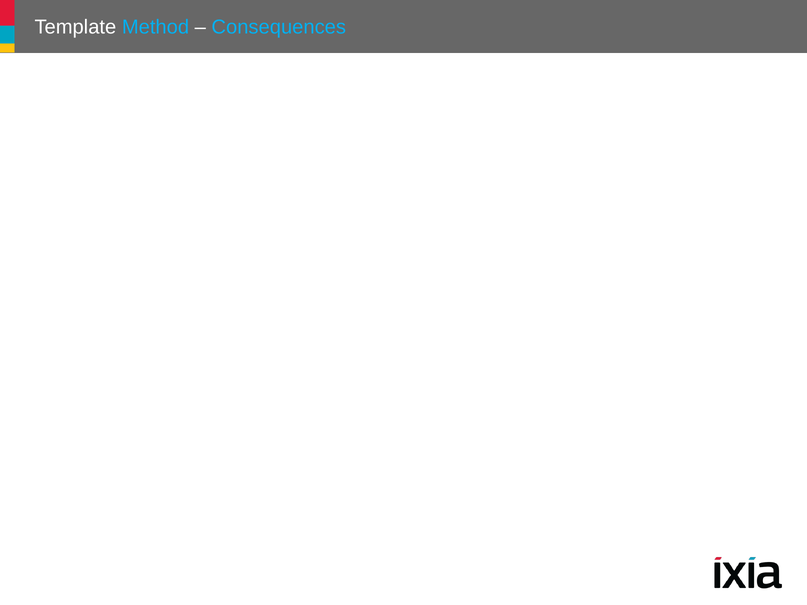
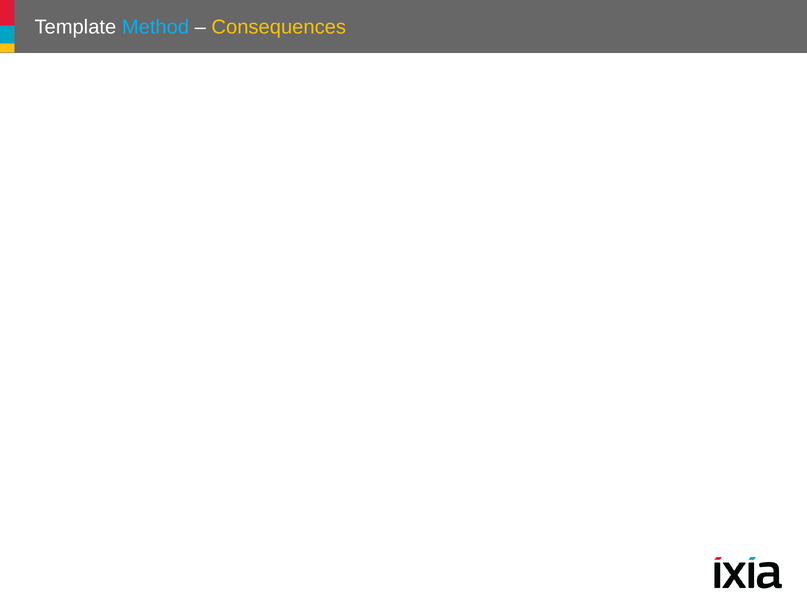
Consequences colour: light blue -> yellow
